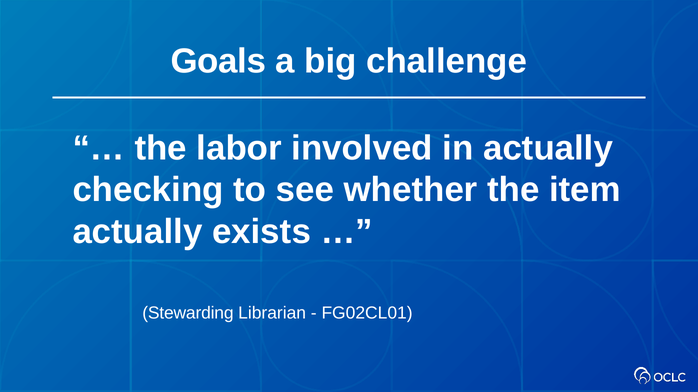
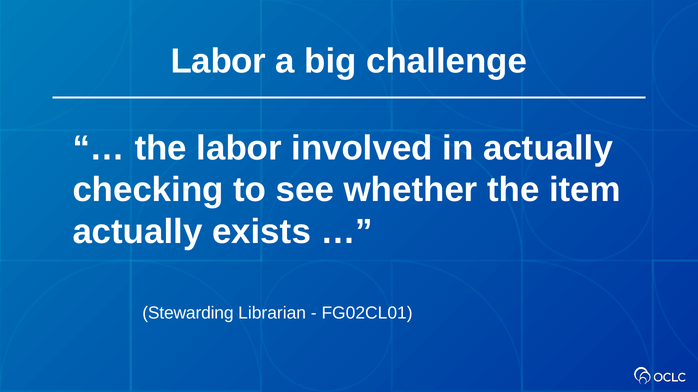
Goals at (218, 61): Goals -> Labor
